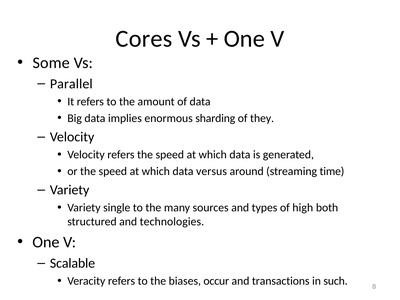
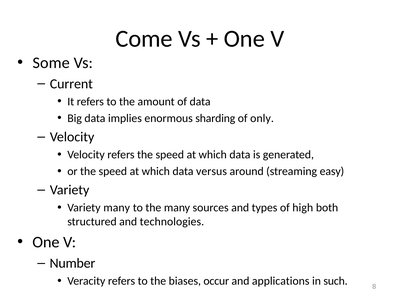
Cores: Cores -> Come
Parallel: Parallel -> Current
they: they -> only
time: time -> easy
Variety single: single -> many
Scalable: Scalable -> Number
transactions: transactions -> applications
